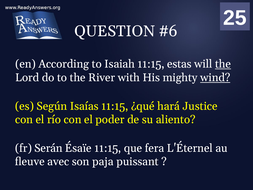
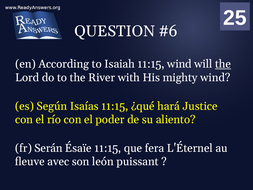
11:15 estas: estas -> wind
wind at (215, 77) underline: present -> none
paja: paja -> león
